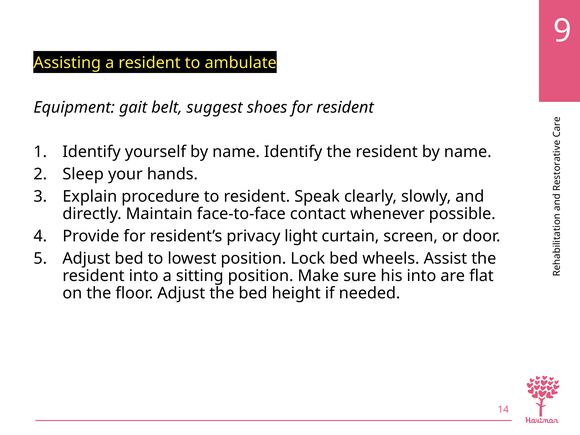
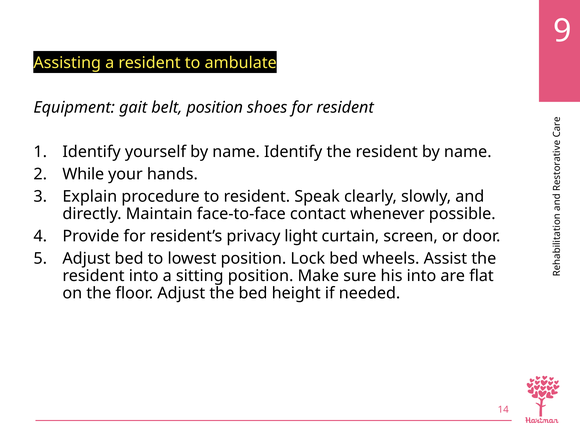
belt suggest: suggest -> position
Sleep: Sleep -> While
